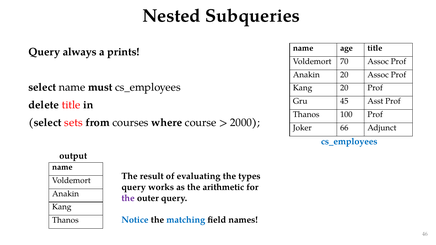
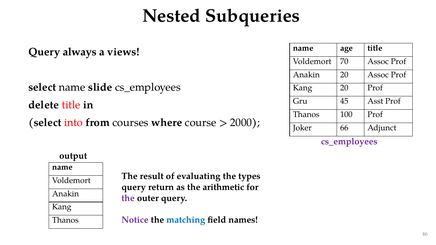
prints: prints -> views
must: must -> slide
sets: sets -> into
cs_employees at (349, 142) colour: blue -> purple
works: works -> return
Notice colour: blue -> purple
